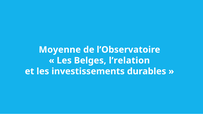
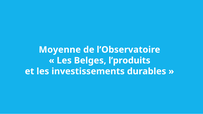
l’relation: l’relation -> l’produits
